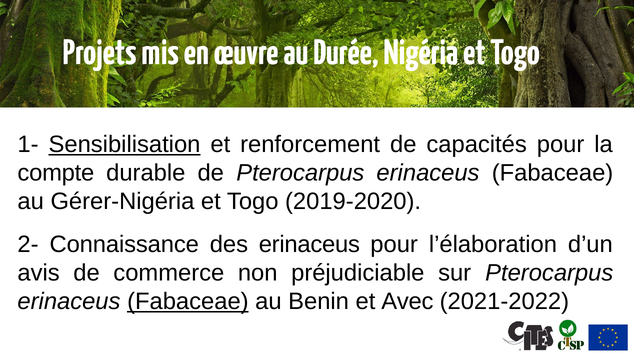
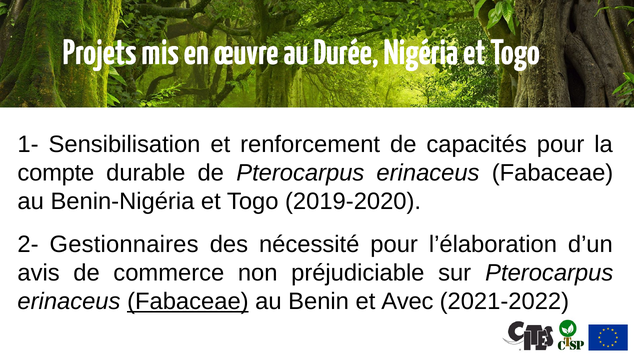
Sensibilisation underline: present -> none
Gérer-Nigéria: Gérer-Nigéria -> Benin-Nigéria
Connaissance: Connaissance -> Gestionnaires
des erinaceus: erinaceus -> nécessité
